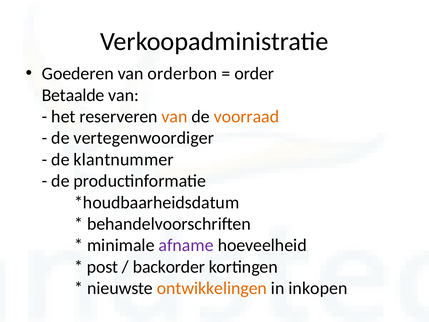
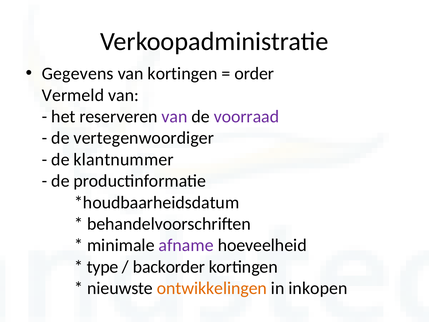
Goederen: Goederen -> Gegevens
van orderbon: orderbon -> kortingen
Betaalde: Betaalde -> Vermeld
van at (175, 117) colour: orange -> purple
voorraad colour: orange -> purple
post: post -> type
